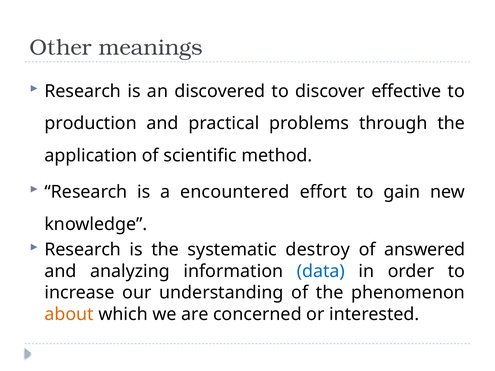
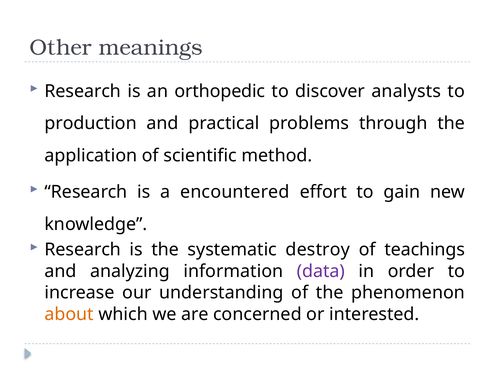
discovered: discovered -> orthopedic
effective: effective -> analysts
answered: answered -> teachings
data colour: blue -> purple
